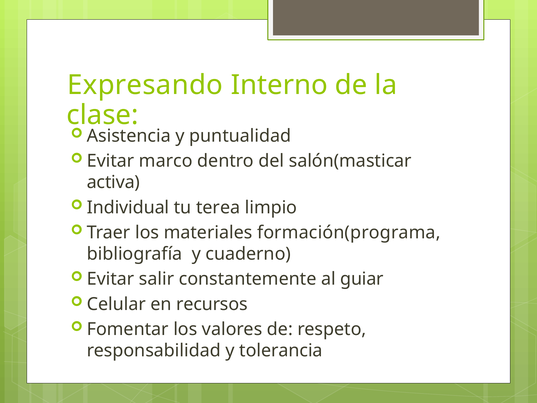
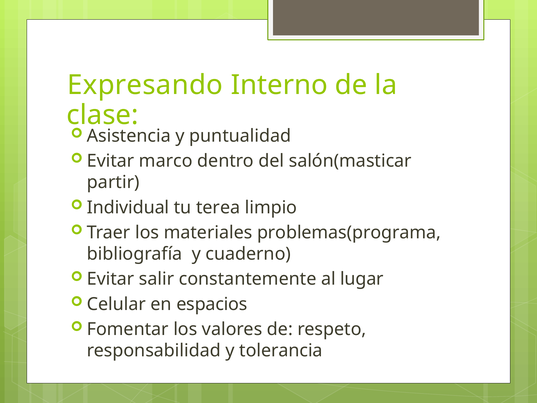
activa: activa -> partir
formación(programa: formación(programa -> problemas(programa
guiar: guiar -> lugar
recursos: recursos -> espacios
